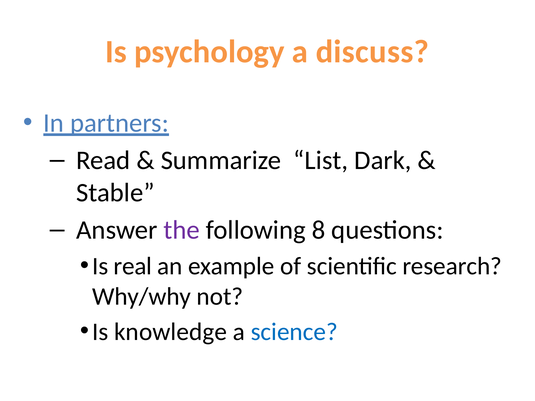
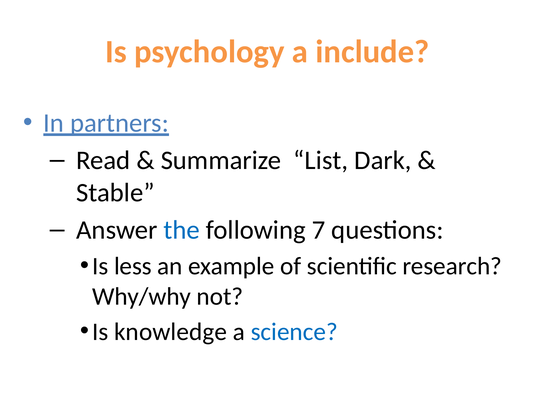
discuss: discuss -> include
the colour: purple -> blue
8: 8 -> 7
real: real -> less
